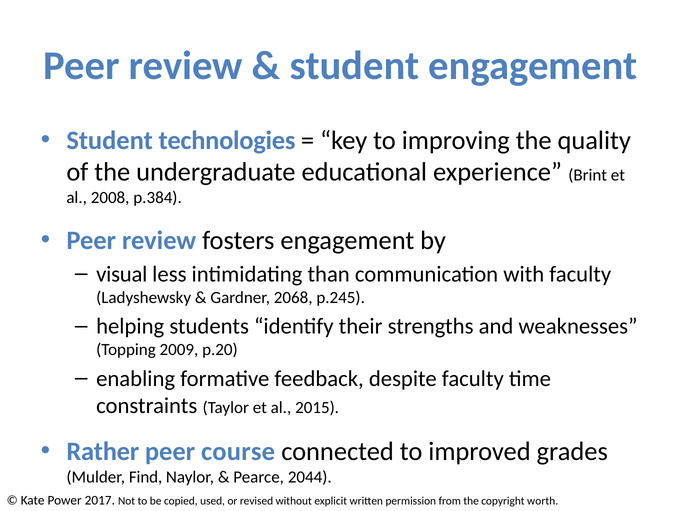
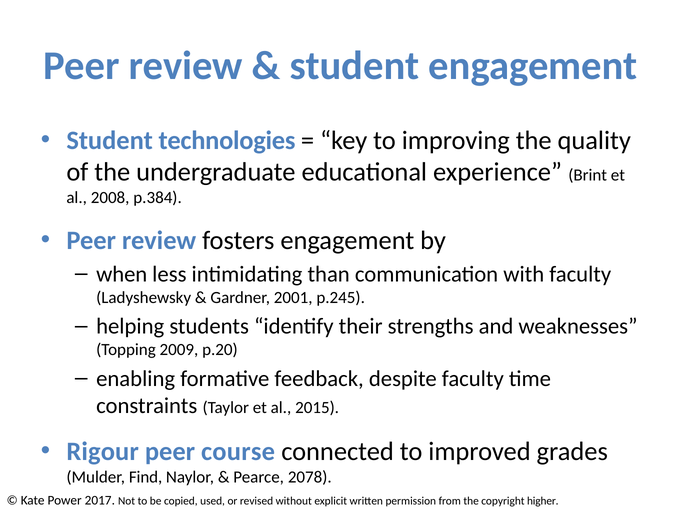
visual: visual -> when
2068: 2068 -> 2001
Rather: Rather -> Rigour
2044: 2044 -> 2078
worth: worth -> higher
